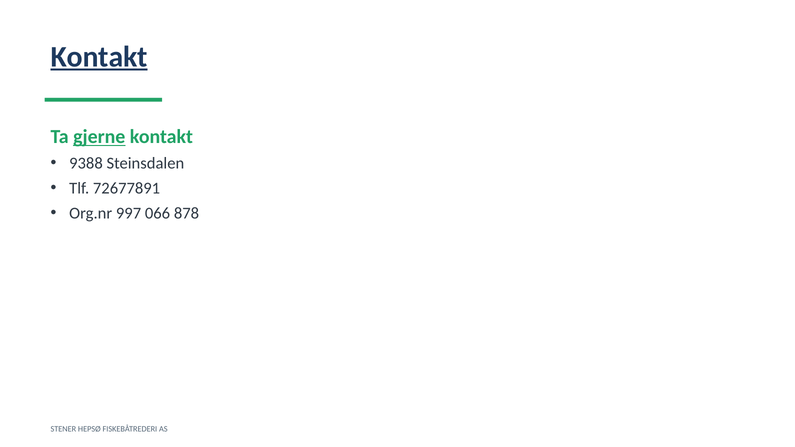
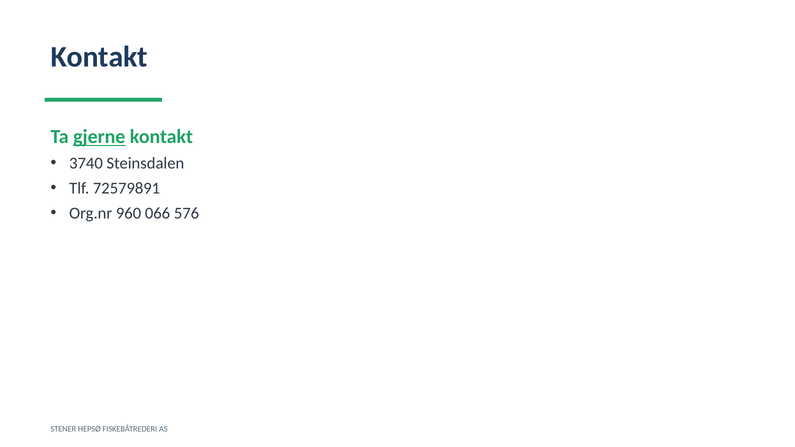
Kontakt at (99, 57) underline: present -> none
9388: 9388 -> 3740
72677891: 72677891 -> 72579891
997: 997 -> 960
878: 878 -> 576
